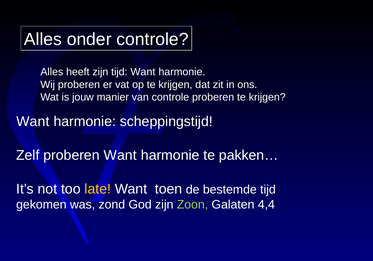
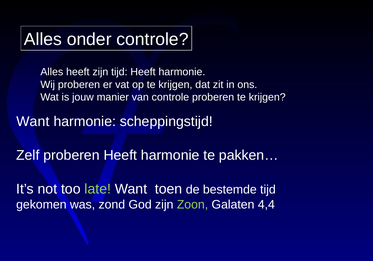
tijd Want: Want -> Heeft
proberen Want: Want -> Heeft
late colour: yellow -> light green
